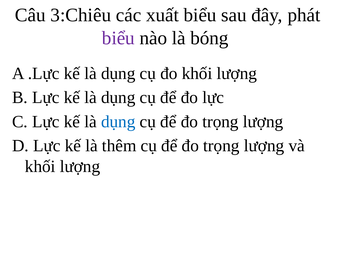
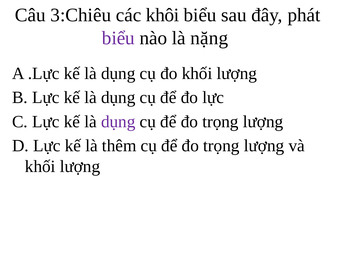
xuất: xuất -> khôi
bóng: bóng -> nặng
dụng at (118, 122) colour: blue -> purple
